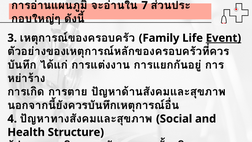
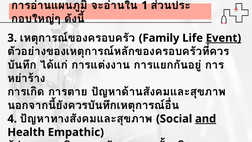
7: 7 -> 1
and underline: none -> present
Structure: Structure -> Empathic
